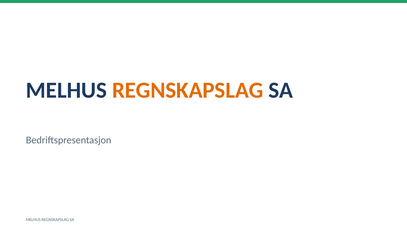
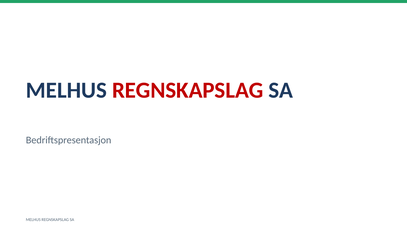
REGNSKAPSLAG at (188, 90) colour: orange -> red
